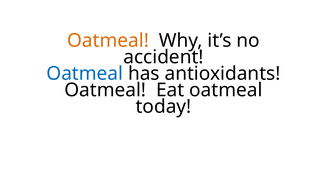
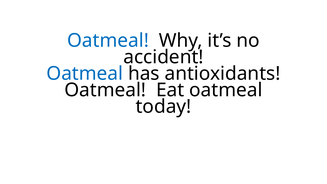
Oatmeal at (108, 41) colour: orange -> blue
